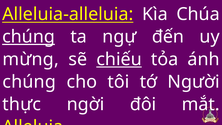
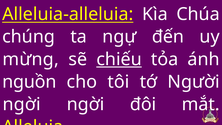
chúng at (29, 37) underline: present -> none
chúng at (29, 82): chúng -> nguồn
thực at (22, 104): thực -> ngời
